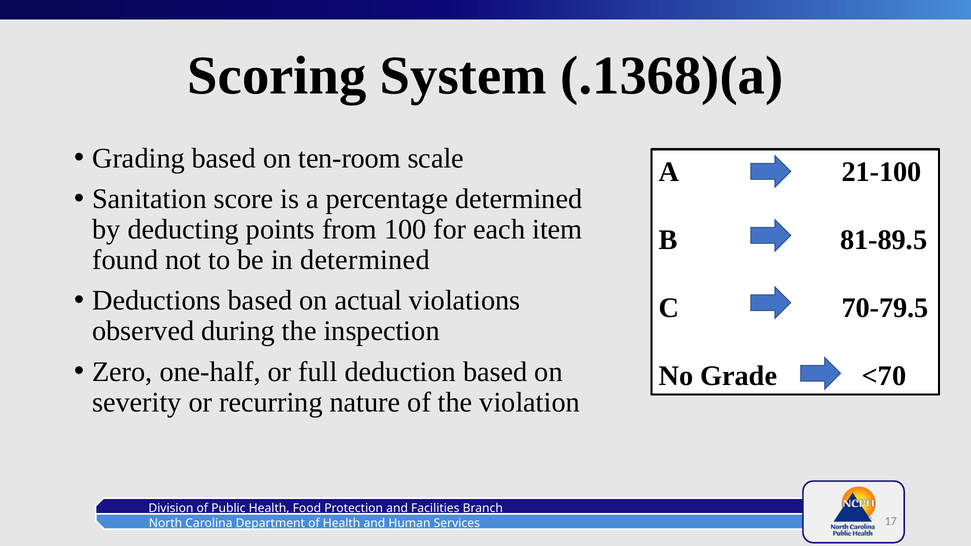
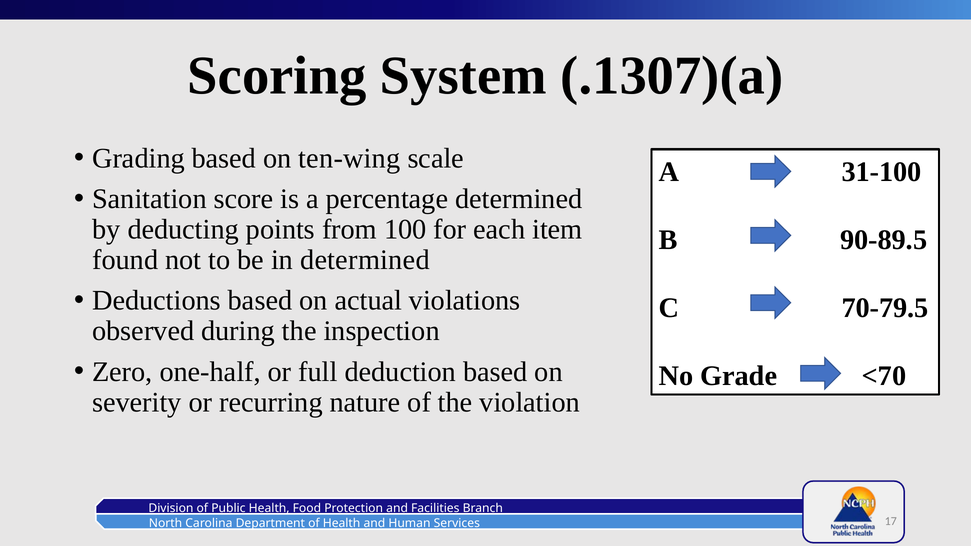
.1368)(a: .1368)(a -> .1307)(a
ten-room: ten-room -> ten-wing
21-100: 21-100 -> 31-100
81-89.5: 81-89.5 -> 90-89.5
